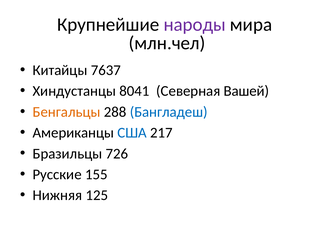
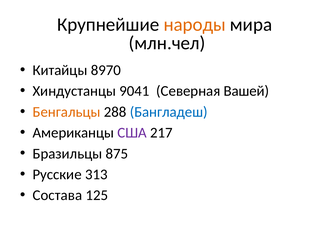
народы colour: purple -> orange
7637: 7637 -> 8970
8041: 8041 -> 9041
США colour: blue -> purple
726: 726 -> 875
155: 155 -> 313
Нижняя: Нижняя -> Состава
